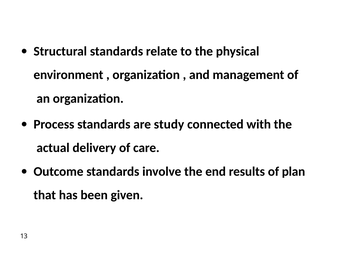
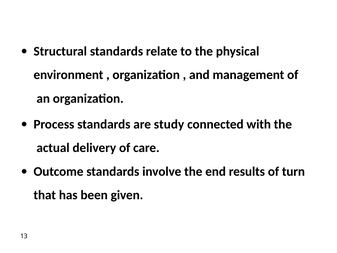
plan: plan -> turn
